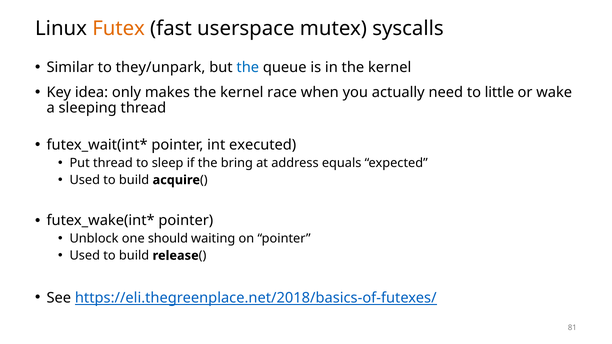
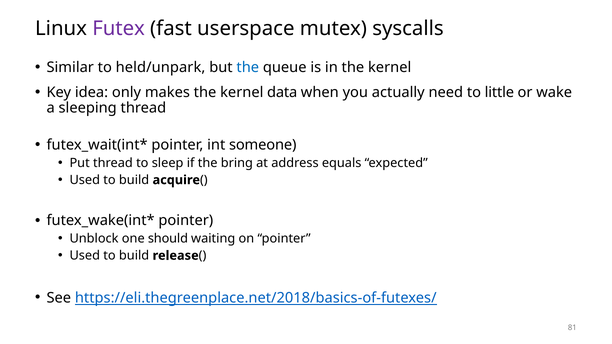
Futex colour: orange -> purple
they/unpark: they/unpark -> held/unpark
race: race -> data
executed: executed -> someone
